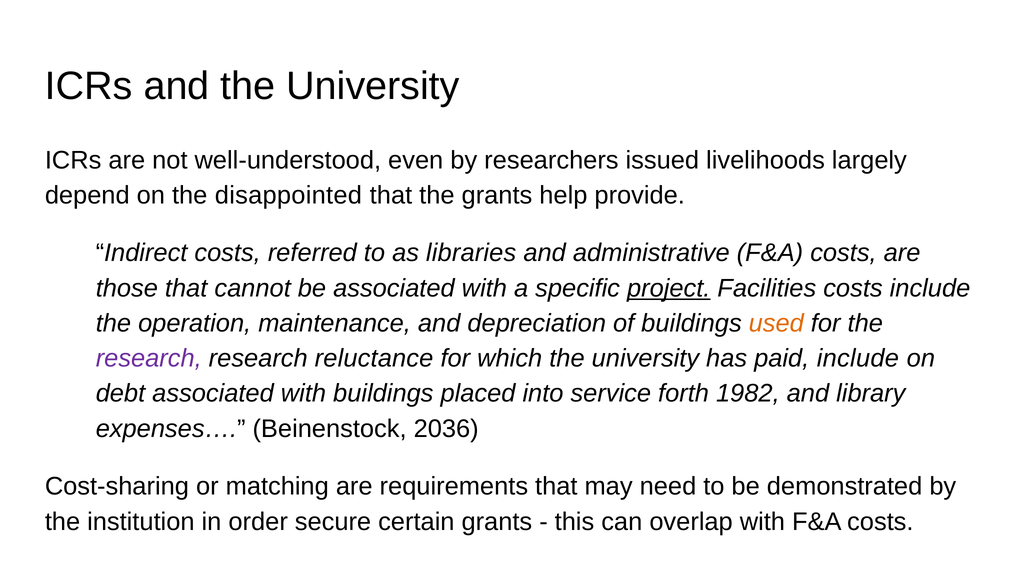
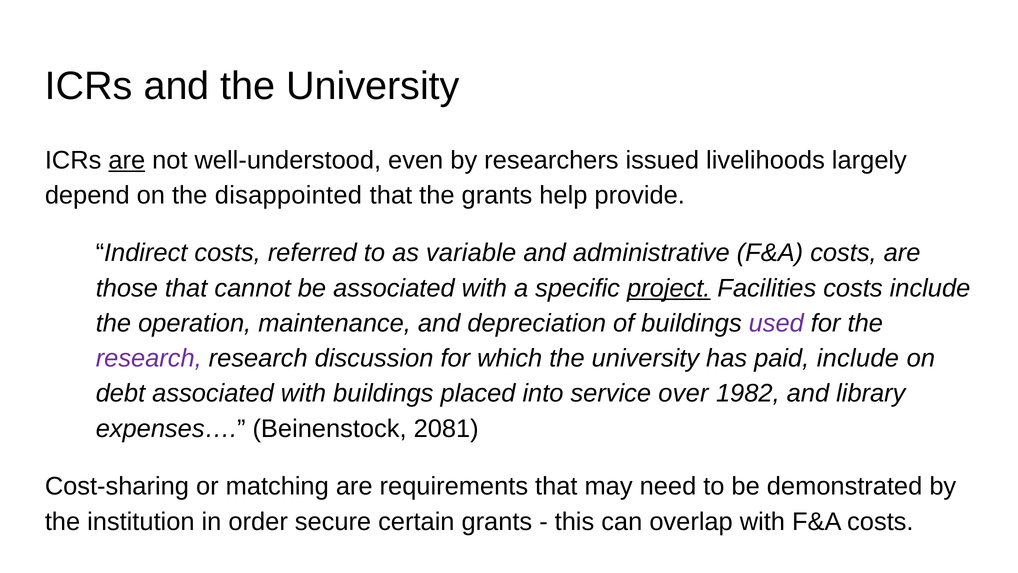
are at (127, 160) underline: none -> present
libraries: libraries -> variable
used colour: orange -> purple
reluctance: reluctance -> discussion
forth: forth -> over
2036: 2036 -> 2081
